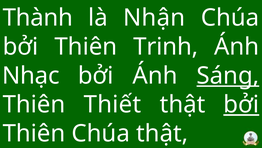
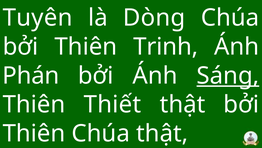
Thành: Thành -> Tuyên
Nhận: Nhận -> Dòng
Nhạc: Nhạc -> Phán
bởi at (241, 104) underline: present -> none
